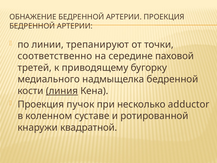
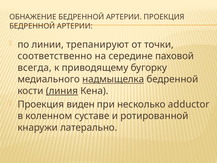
третей: третей -> всегда
надмыщелка underline: none -> present
пучок: пучок -> виден
квадратной: квадратной -> латерально
